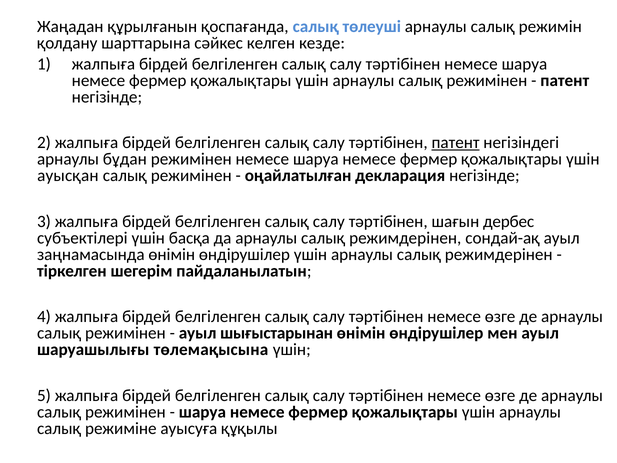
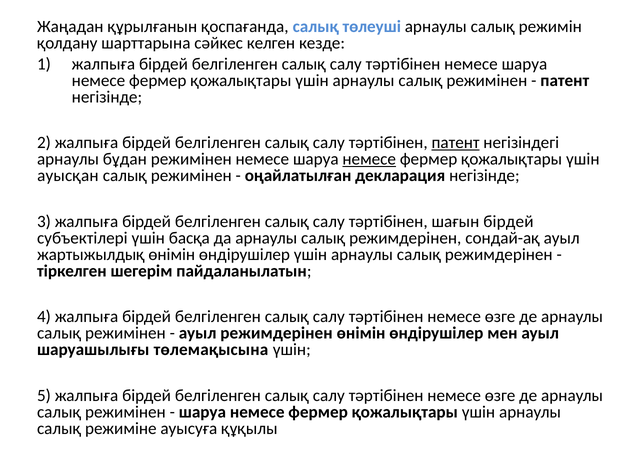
немесе at (369, 159) underline: none -> present
шағын дербес: дербес -> бірдей
заңнамасында: заңнамасында -> жартыжылдық
ауыл шығыстарынан: шығыстарынан -> режимдерiнен
